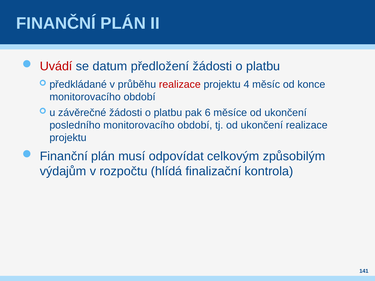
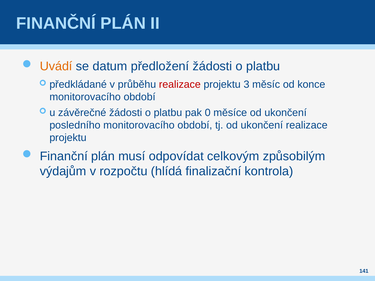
Uvádí colour: red -> orange
4: 4 -> 3
6: 6 -> 0
